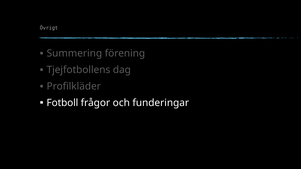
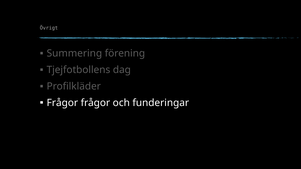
Fotboll at (62, 103): Fotboll -> Frågor
